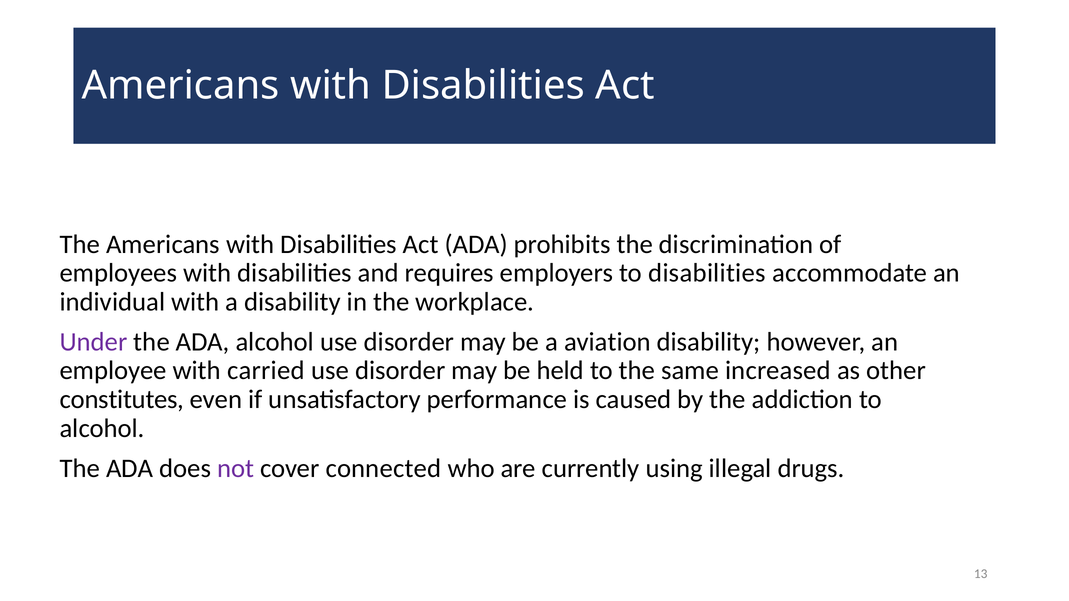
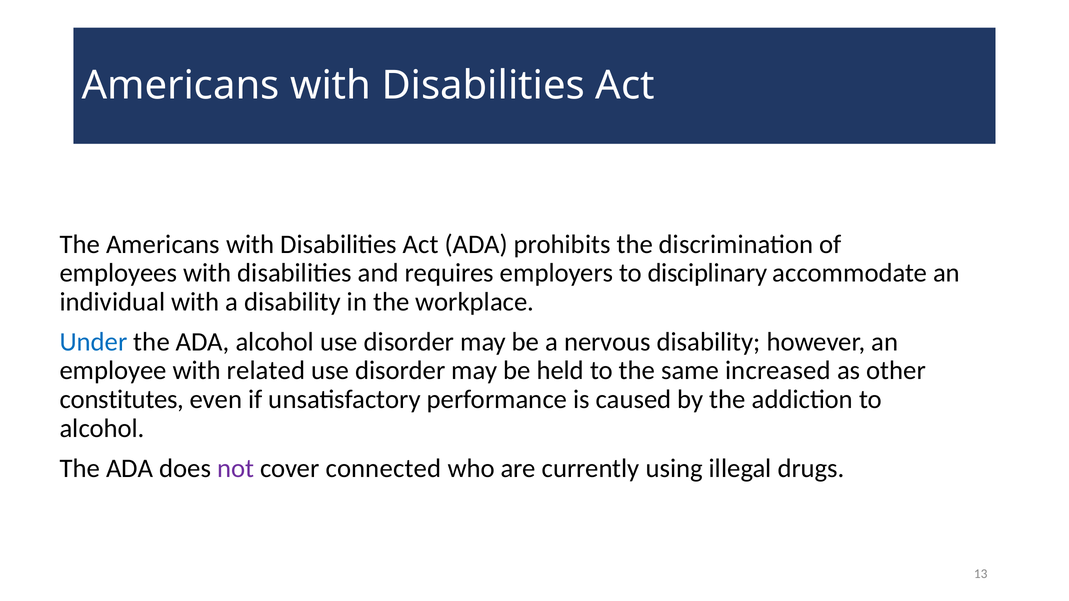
to disabilities: disabilities -> disciplinary
Under colour: purple -> blue
aviation: aviation -> nervous
carried: carried -> related
